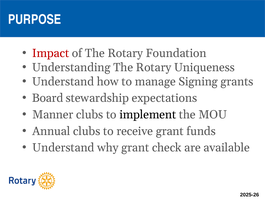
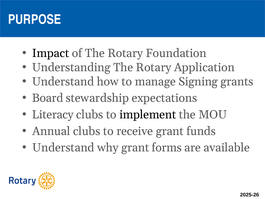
Impact colour: red -> black
Uniqueness: Uniqueness -> Application
Manner: Manner -> Literacy
check: check -> forms
